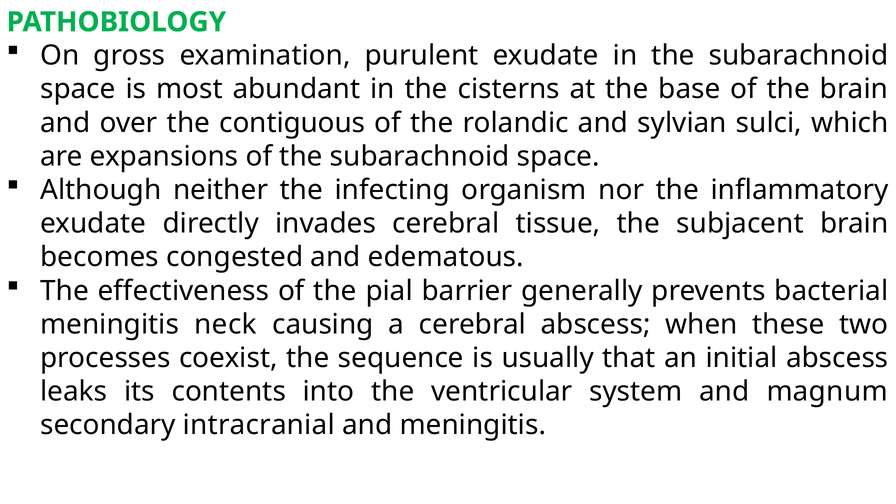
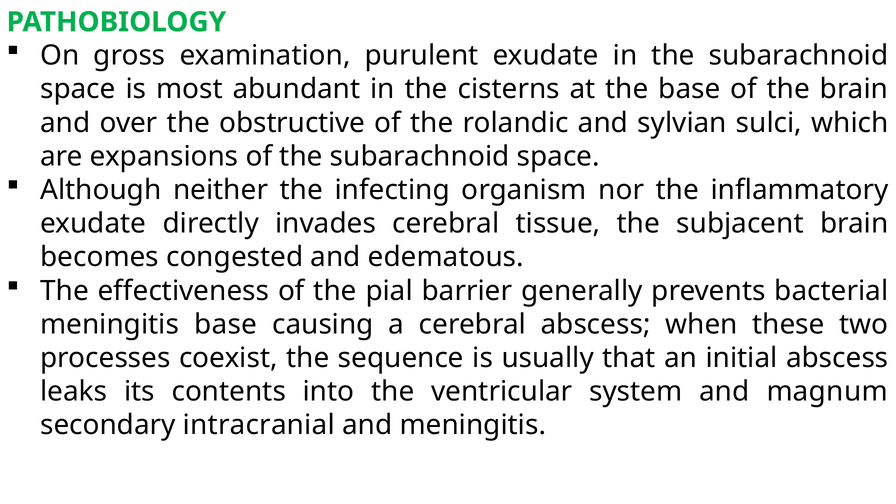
contiguous: contiguous -> obstructive
meningitis neck: neck -> base
